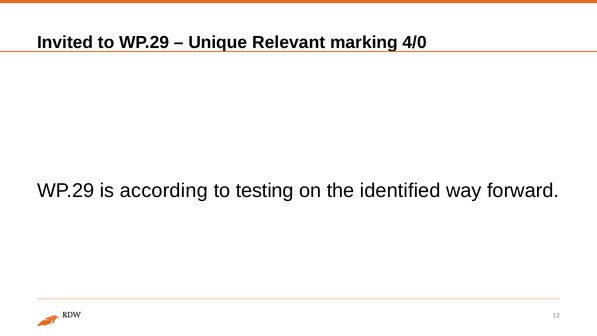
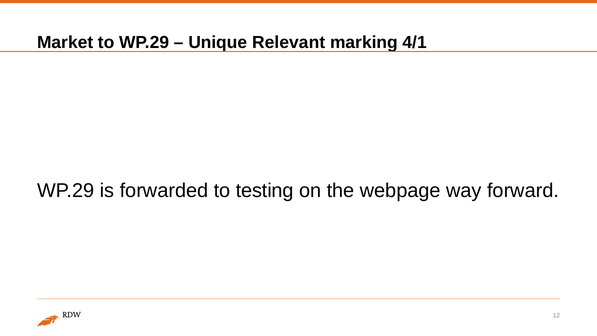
Invited: Invited -> Market
4/0: 4/0 -> 4/1
according: according -> forwarded
identified: identified -> webpage
